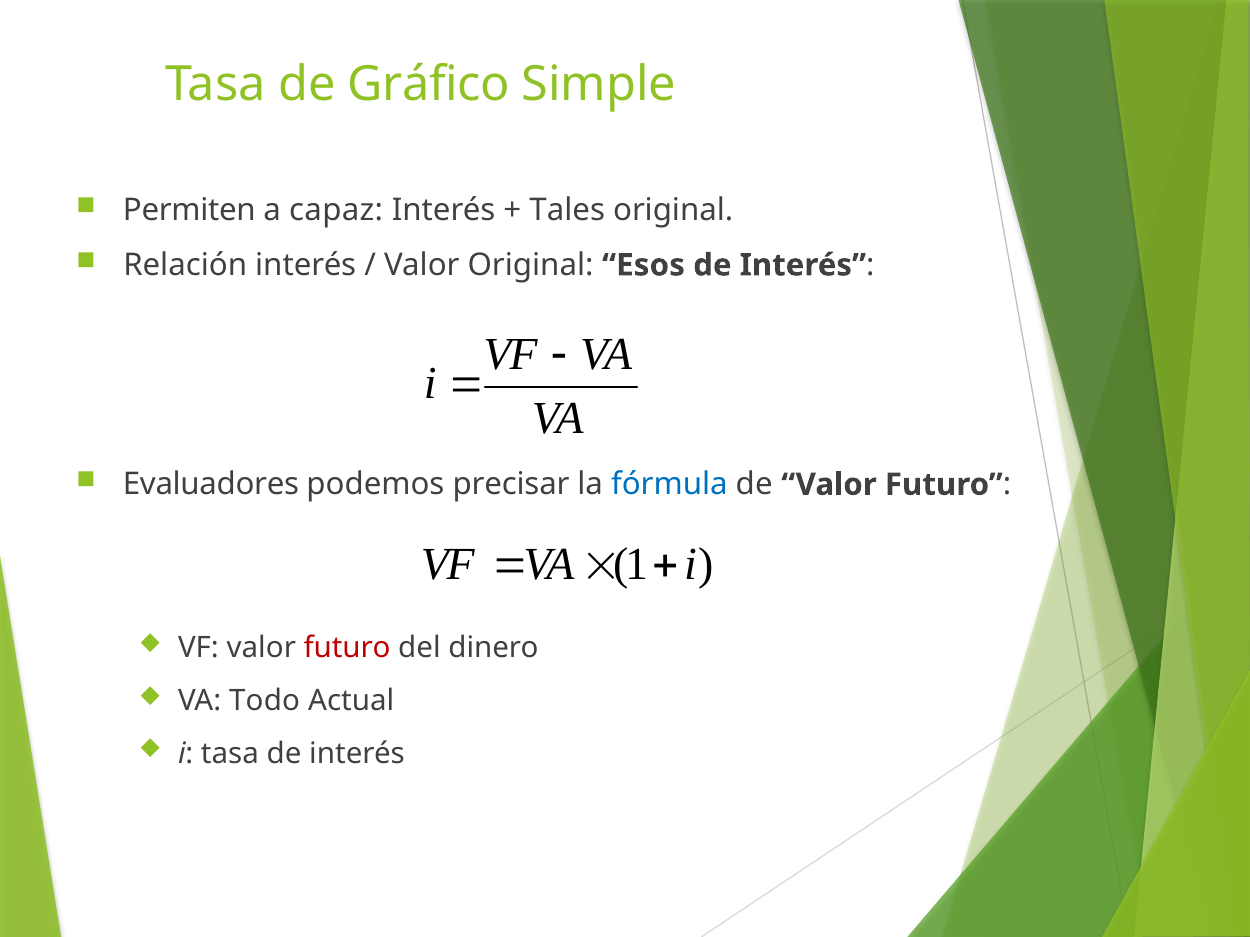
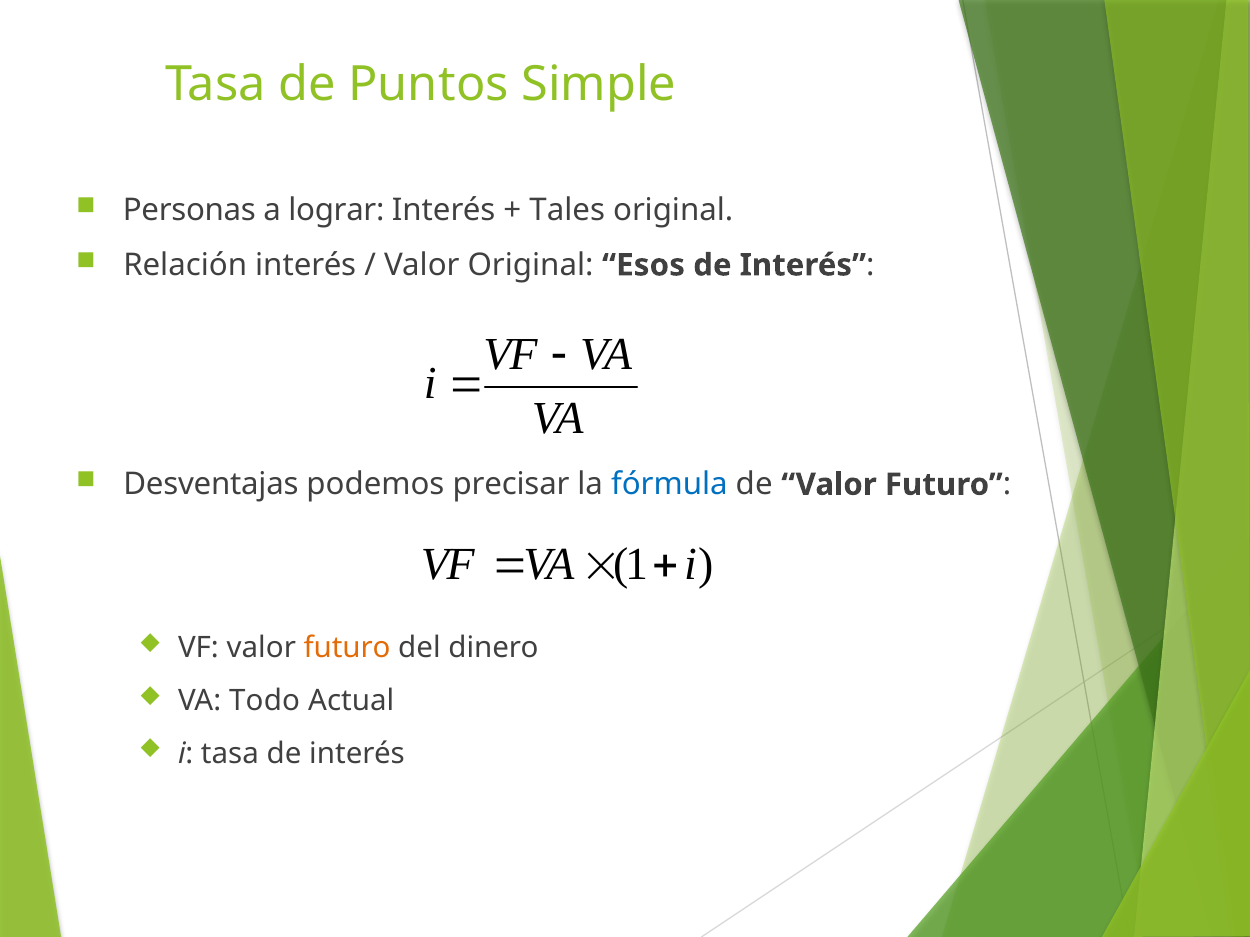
Gráfico: Gráfico -> Puntos
Permiten: Permiten -> Personas
capaz: capaz -> lograr
Evaluadores: Evaluadores -> Desventajas
futuro at (347, 648) colour: red -> orange
